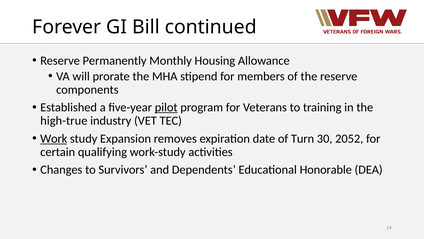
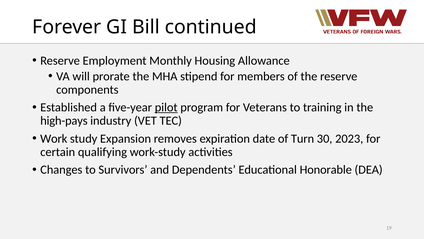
Permanently: Permanently -> Employment
high-true: high-true -> high-pays
Work underline: present -> none
2052: 2052 -> 2023
